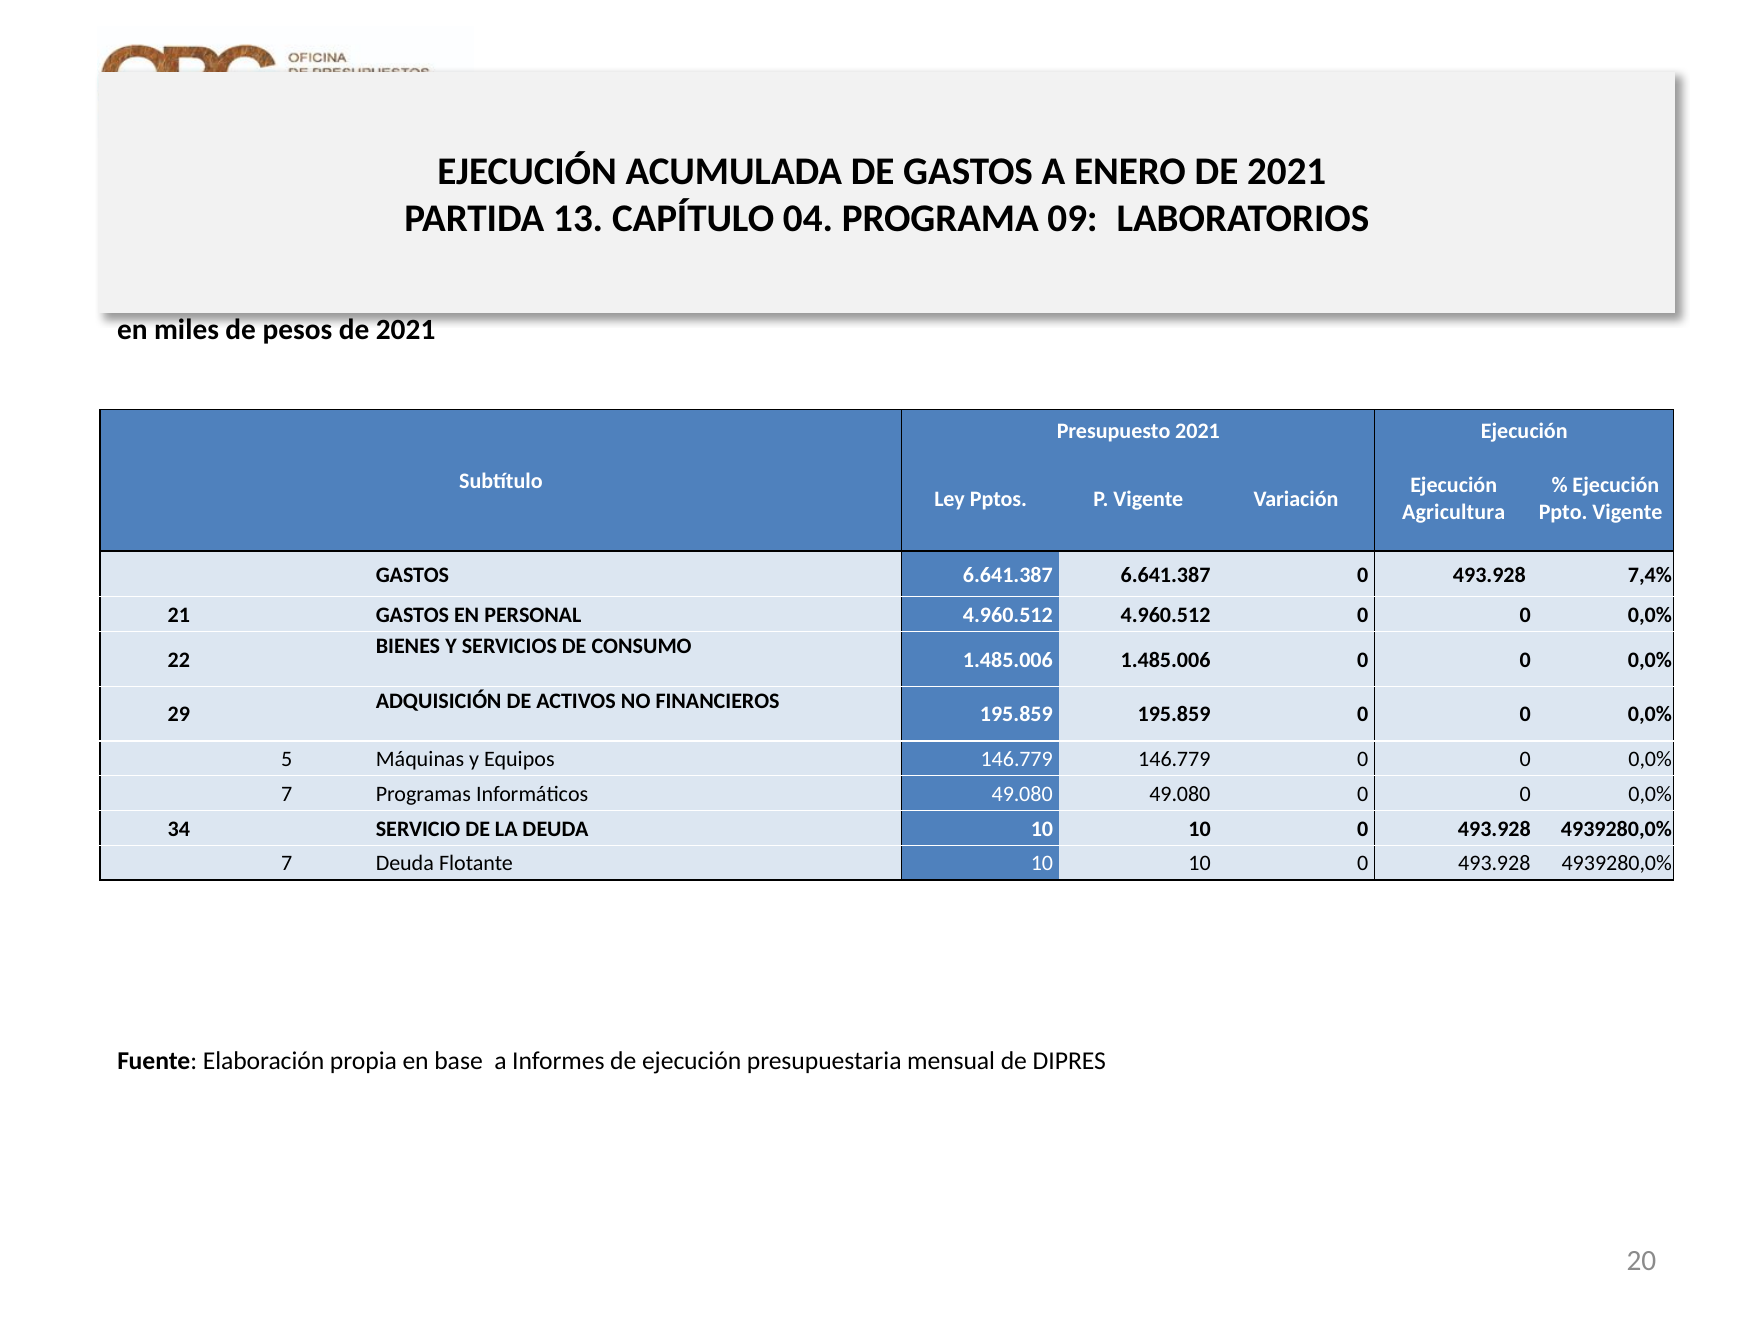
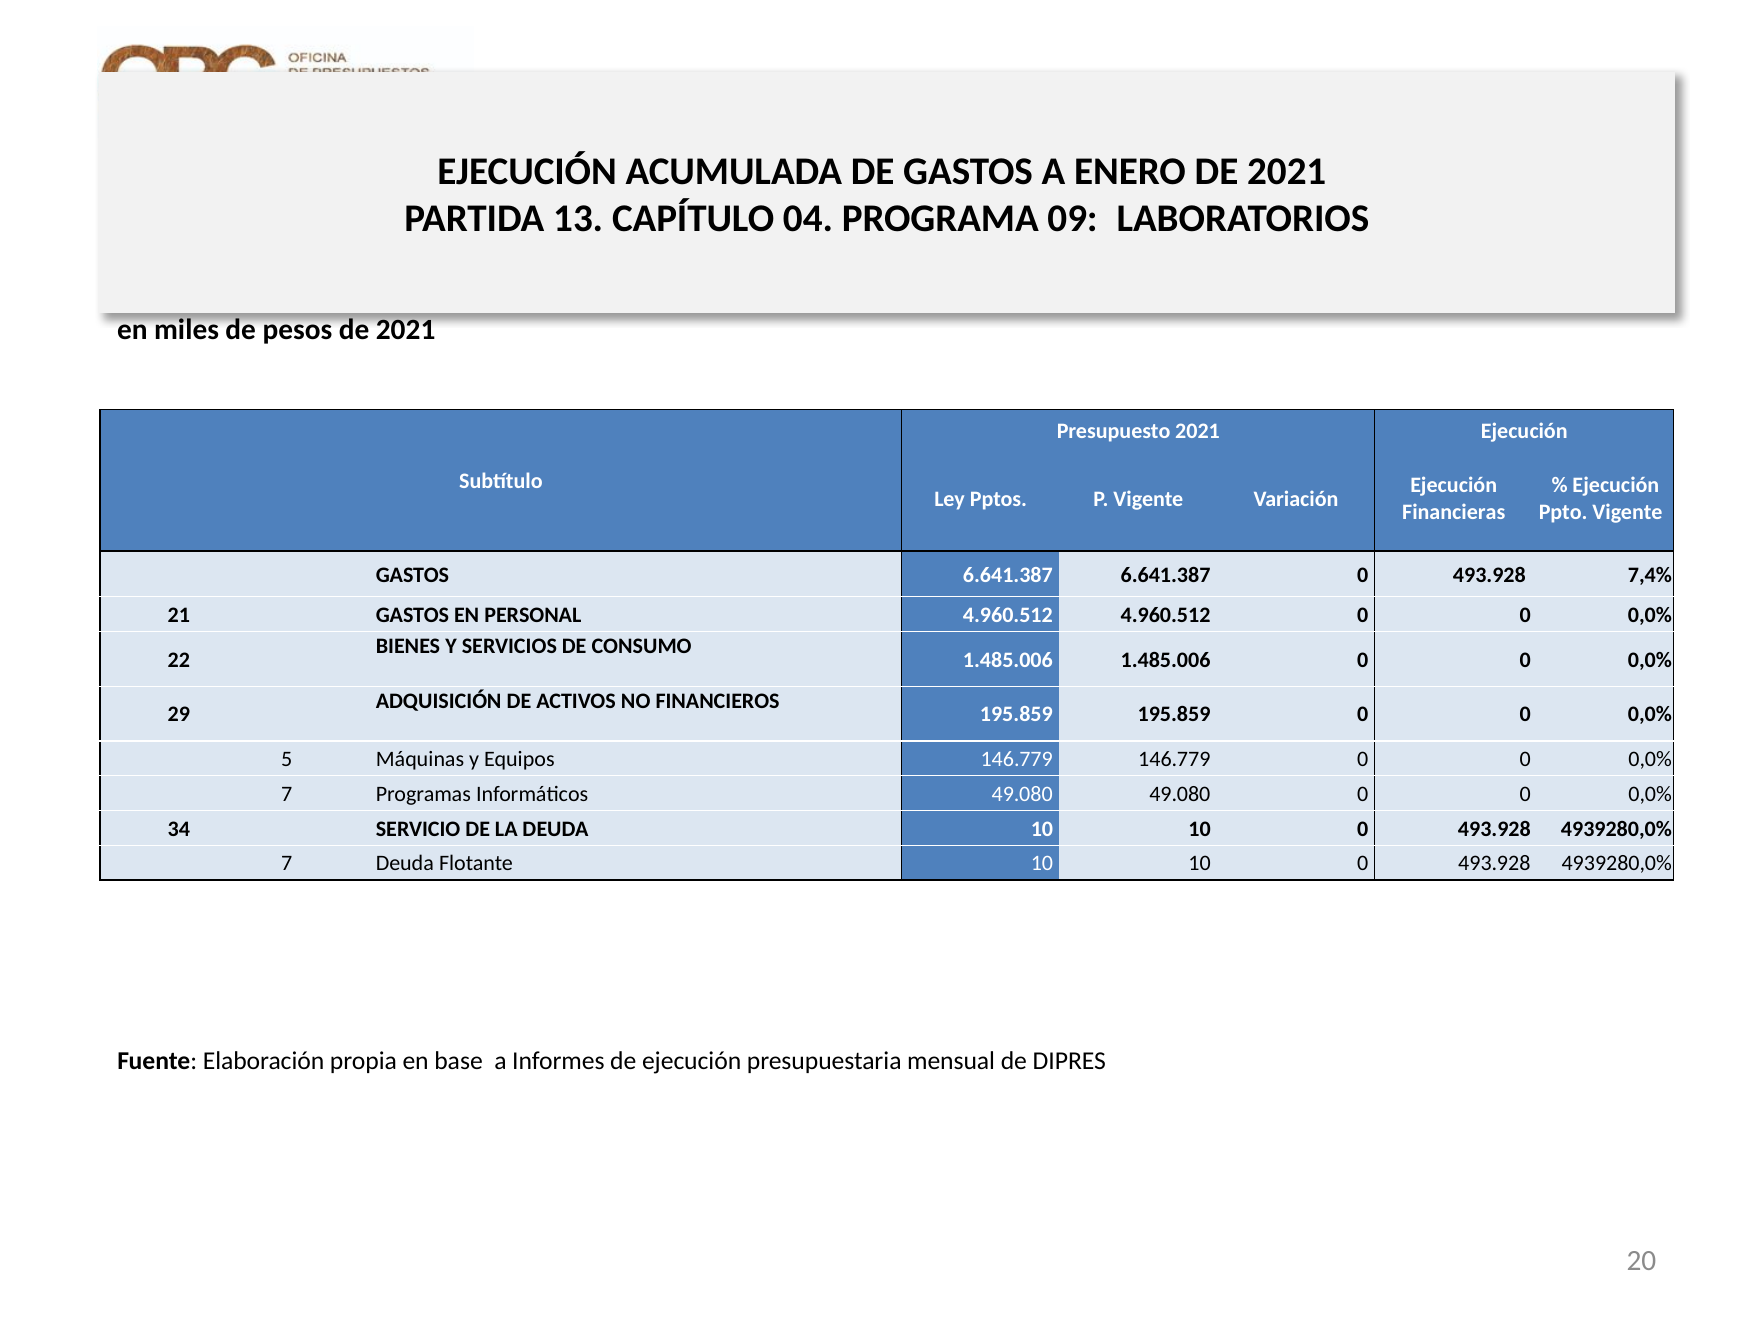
Agricultura: Agricultura -> Financieras
